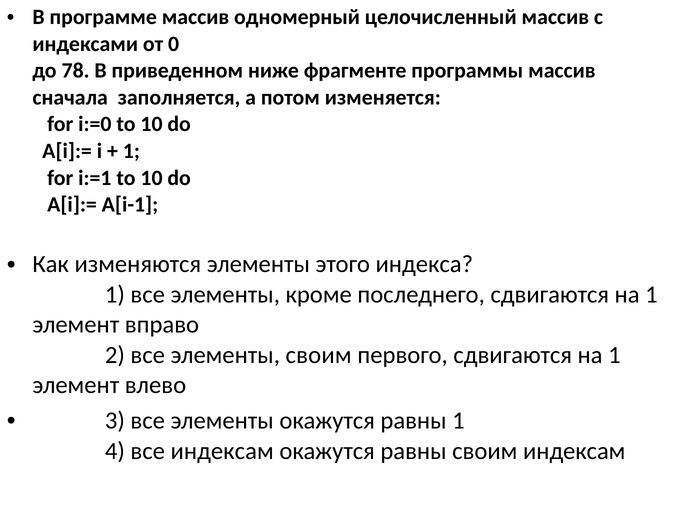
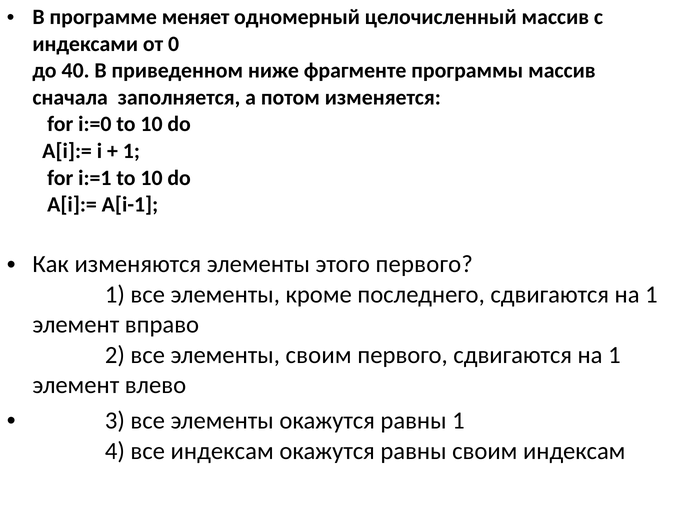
программе массив: массив -> меняет
78: 78 -> 40
этого индекса: индекса -> первого
